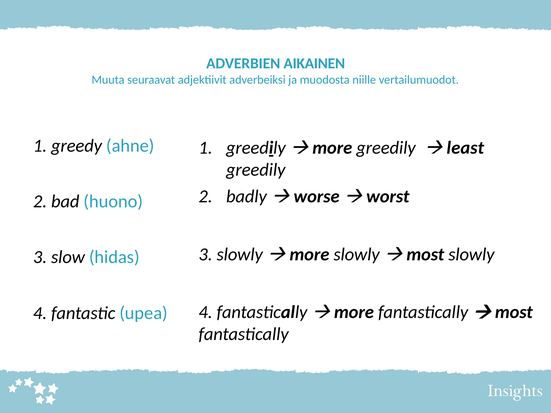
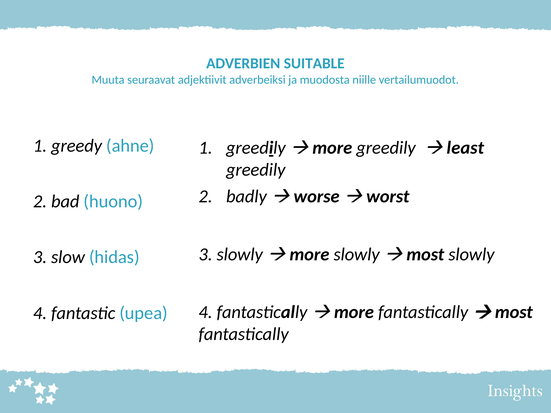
AIKAINEN: AIKAINEN -> SUITABLE
